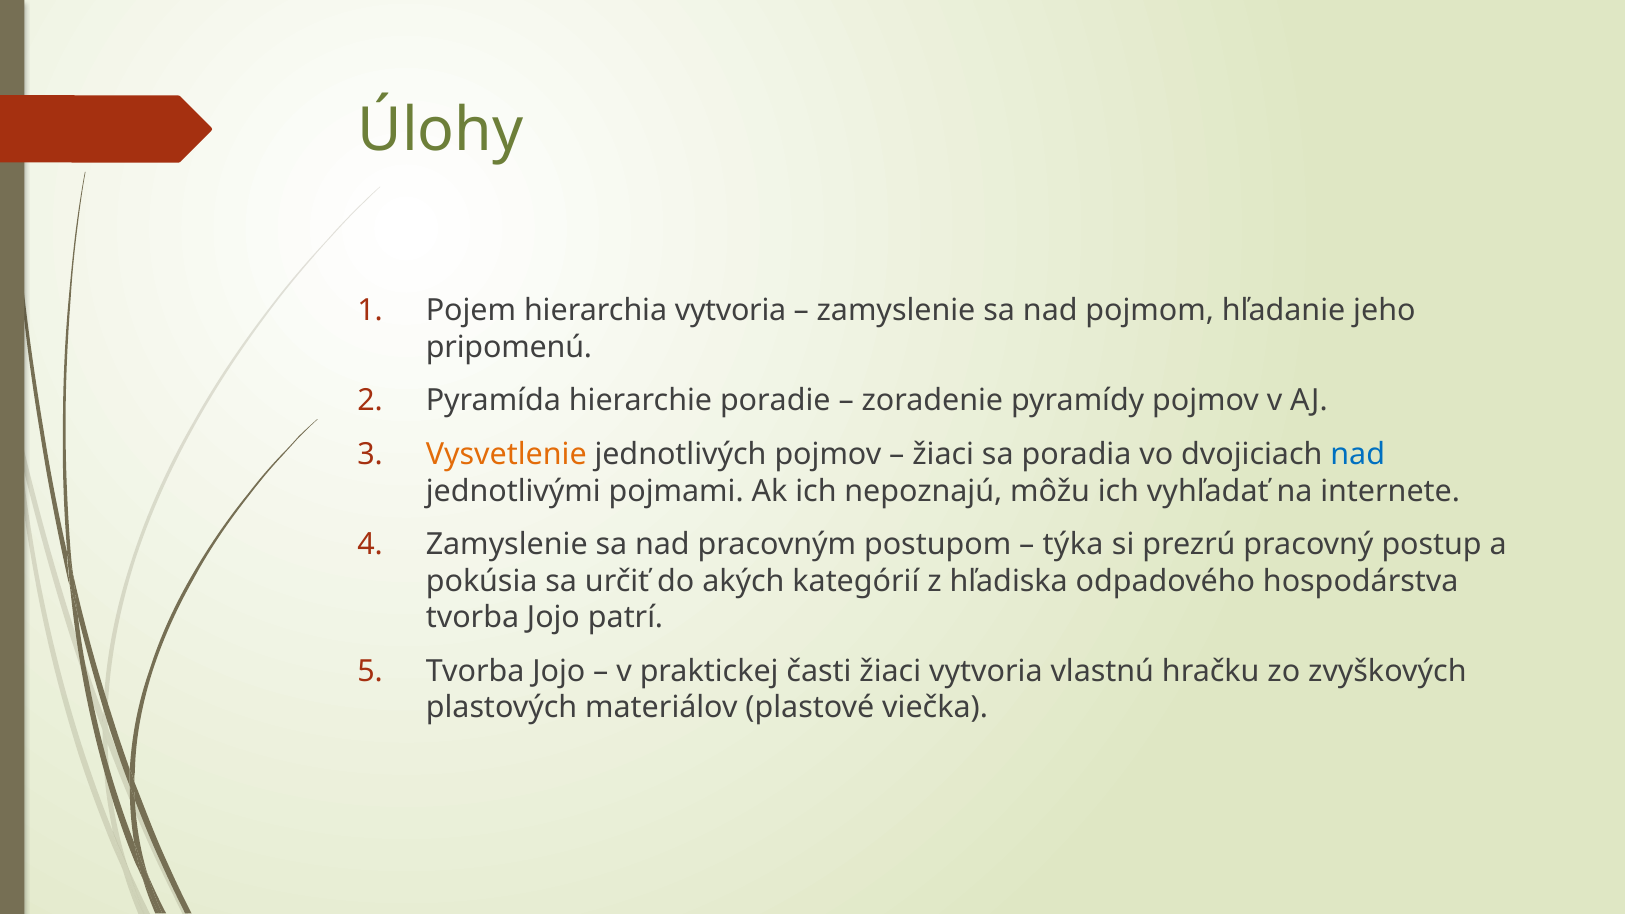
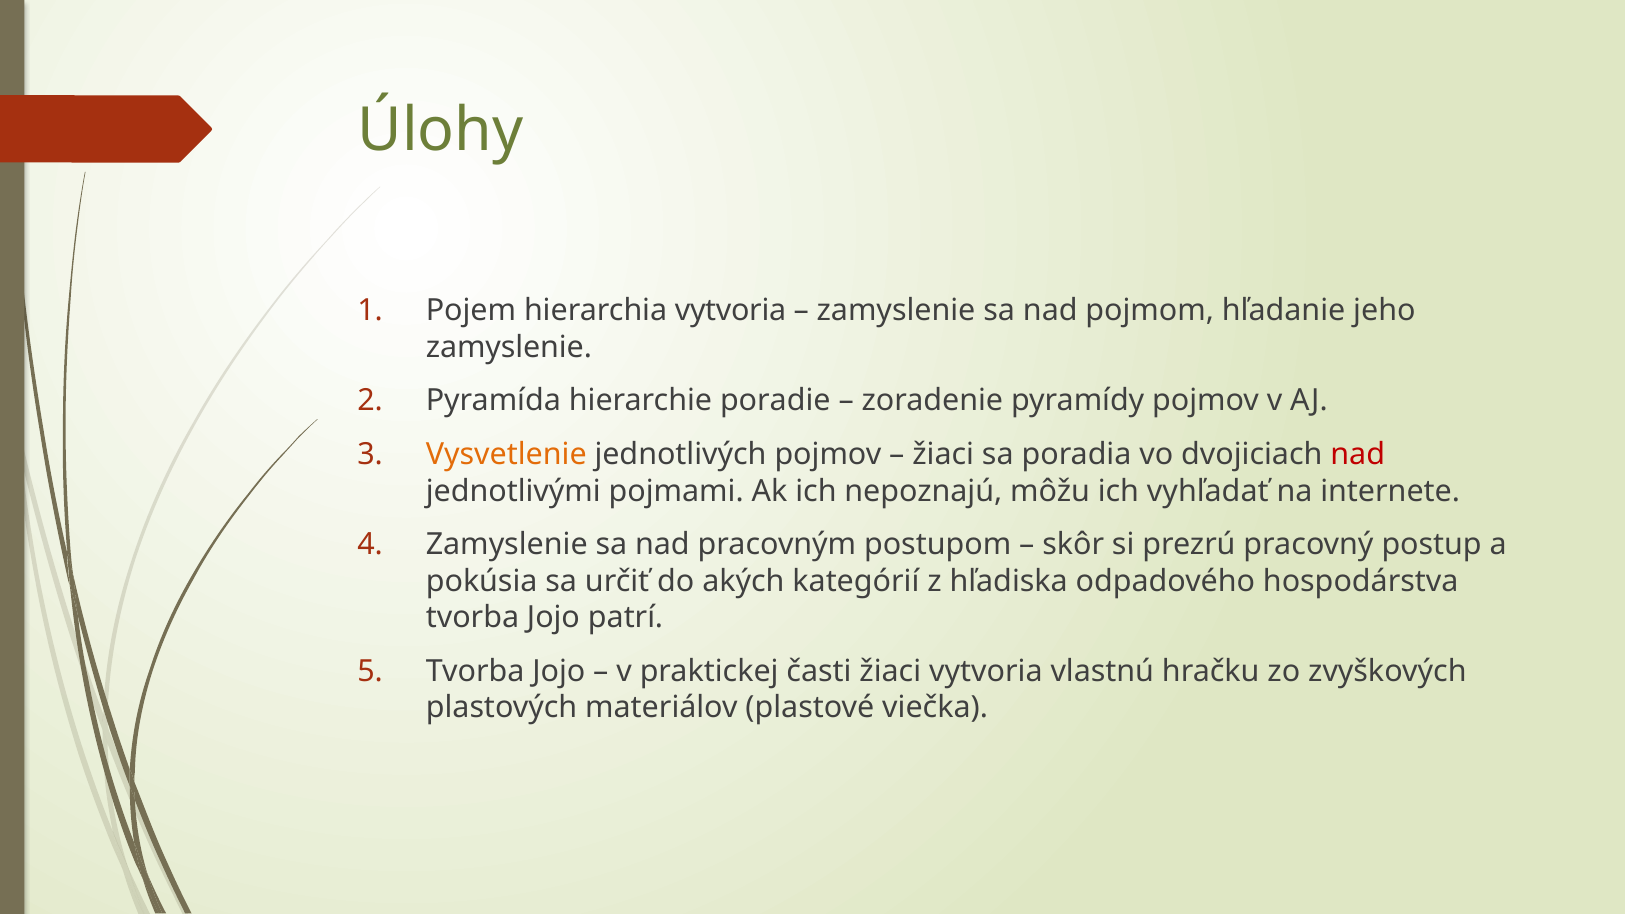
pripomenú at (509, 347): pripomenú -> zamyslenie
nad at (1358, 454) colour: blue -> red
týka: týka -> skôr
